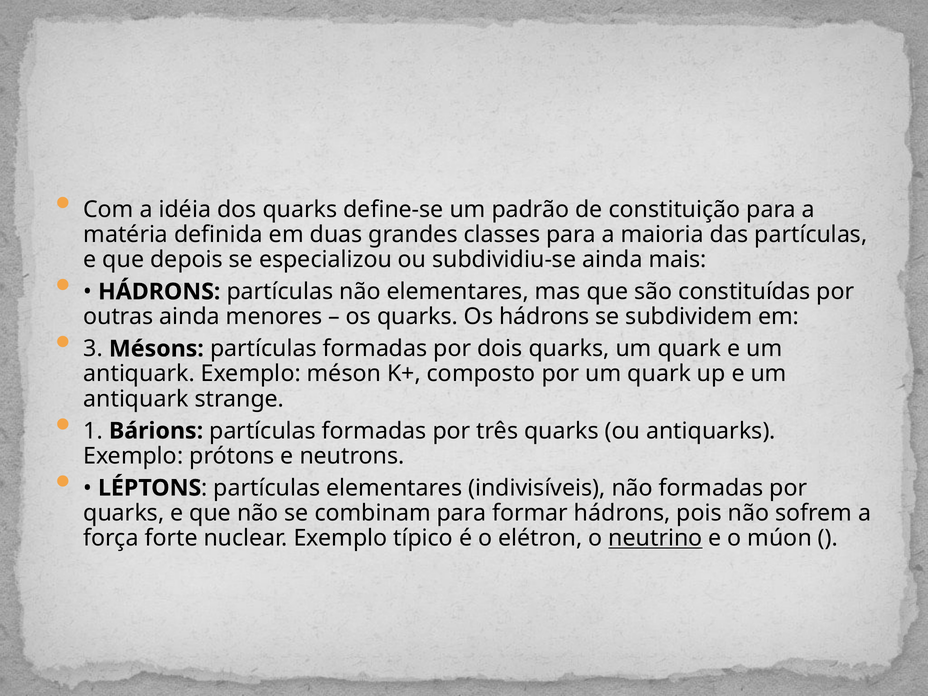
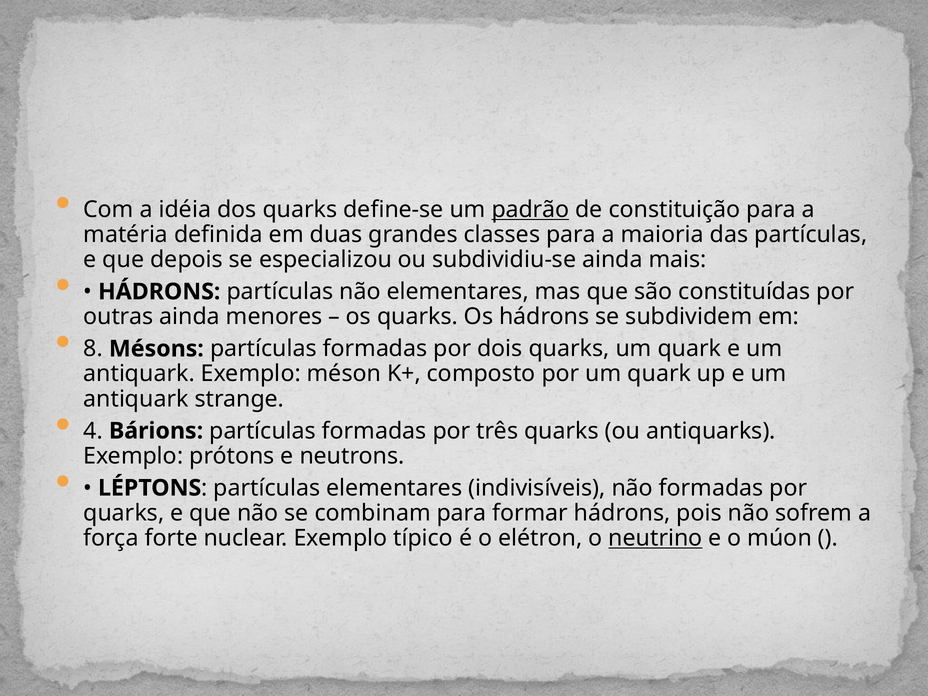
padrão underline: none -> present
3: 3 -> 8
1: 1 -> 4
